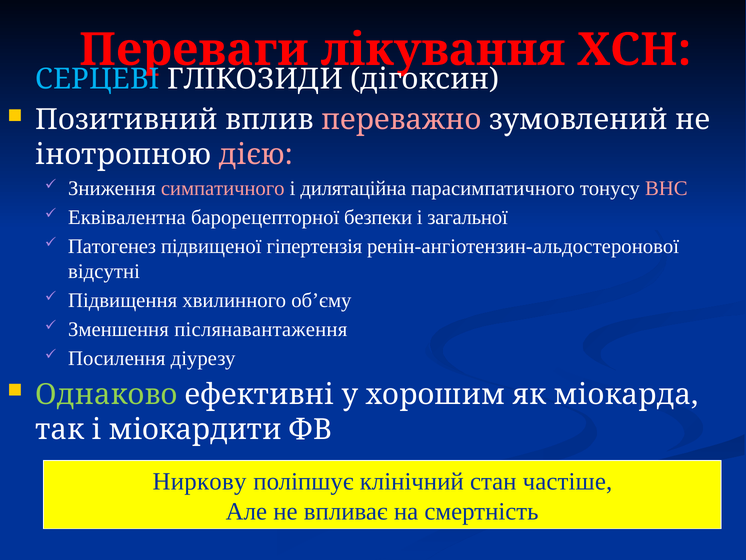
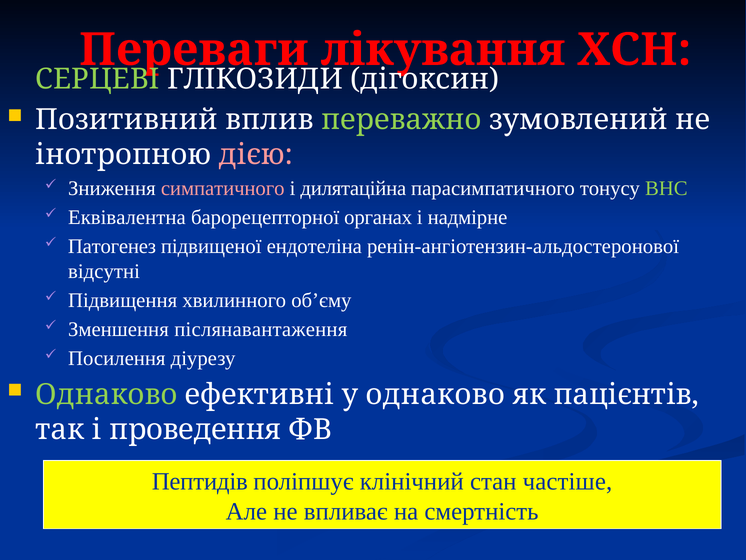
СЕРЦЕВІ colour: light blue -> light green
переважно colour: pink -> light green
ВНС colour: pink -> light green
безпеки: безпеки -> органах
загальної: загальної -> надмірне
гіпертензія: гіпертензія -> ендотеліна
у хорошим: хорошим -> однаково
міокарда: міокарда -> пацієнтів
міокардити: міокардити -> проведення
Ниркову: Ниркову -> Пептидів
